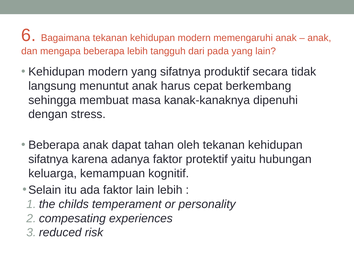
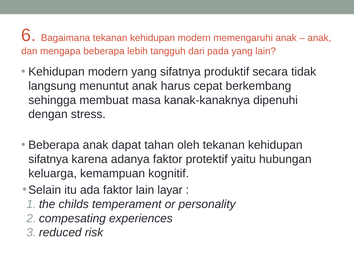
lain lebih: lebih -> layar
